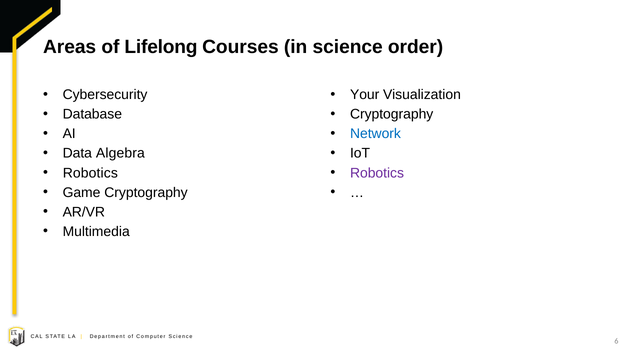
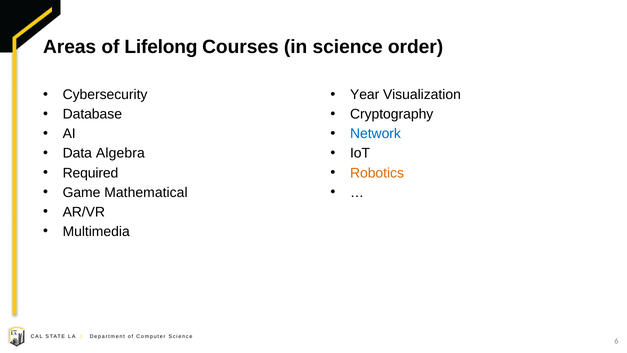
Your: Your -> Year
Robotics at (90, 173): Robotics -> Required
Robotics at (377, 173) colour: purple -> orange
Game Cryptography: Cryptography -> Mathematical
